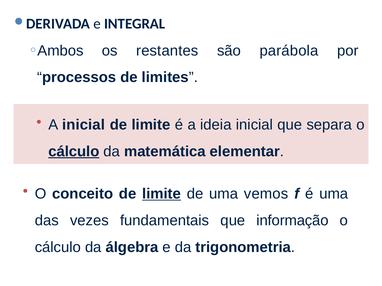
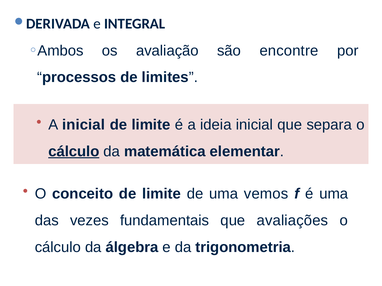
restantes: restantes -> avaliação
parábola: parábola -> encontre
limite at (162, 194) underline: present -> none
informação: informação -> avaliações
